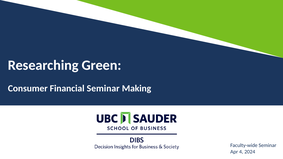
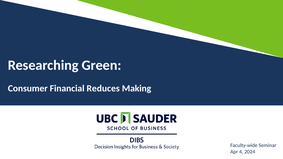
Financial Seminar: Seminar -> Reduces
